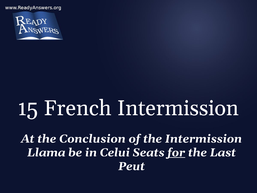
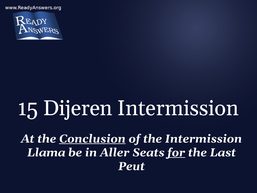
French: French -> Dijeren
Conclusion underline: none -> present
Celui: Celui -> Aller
